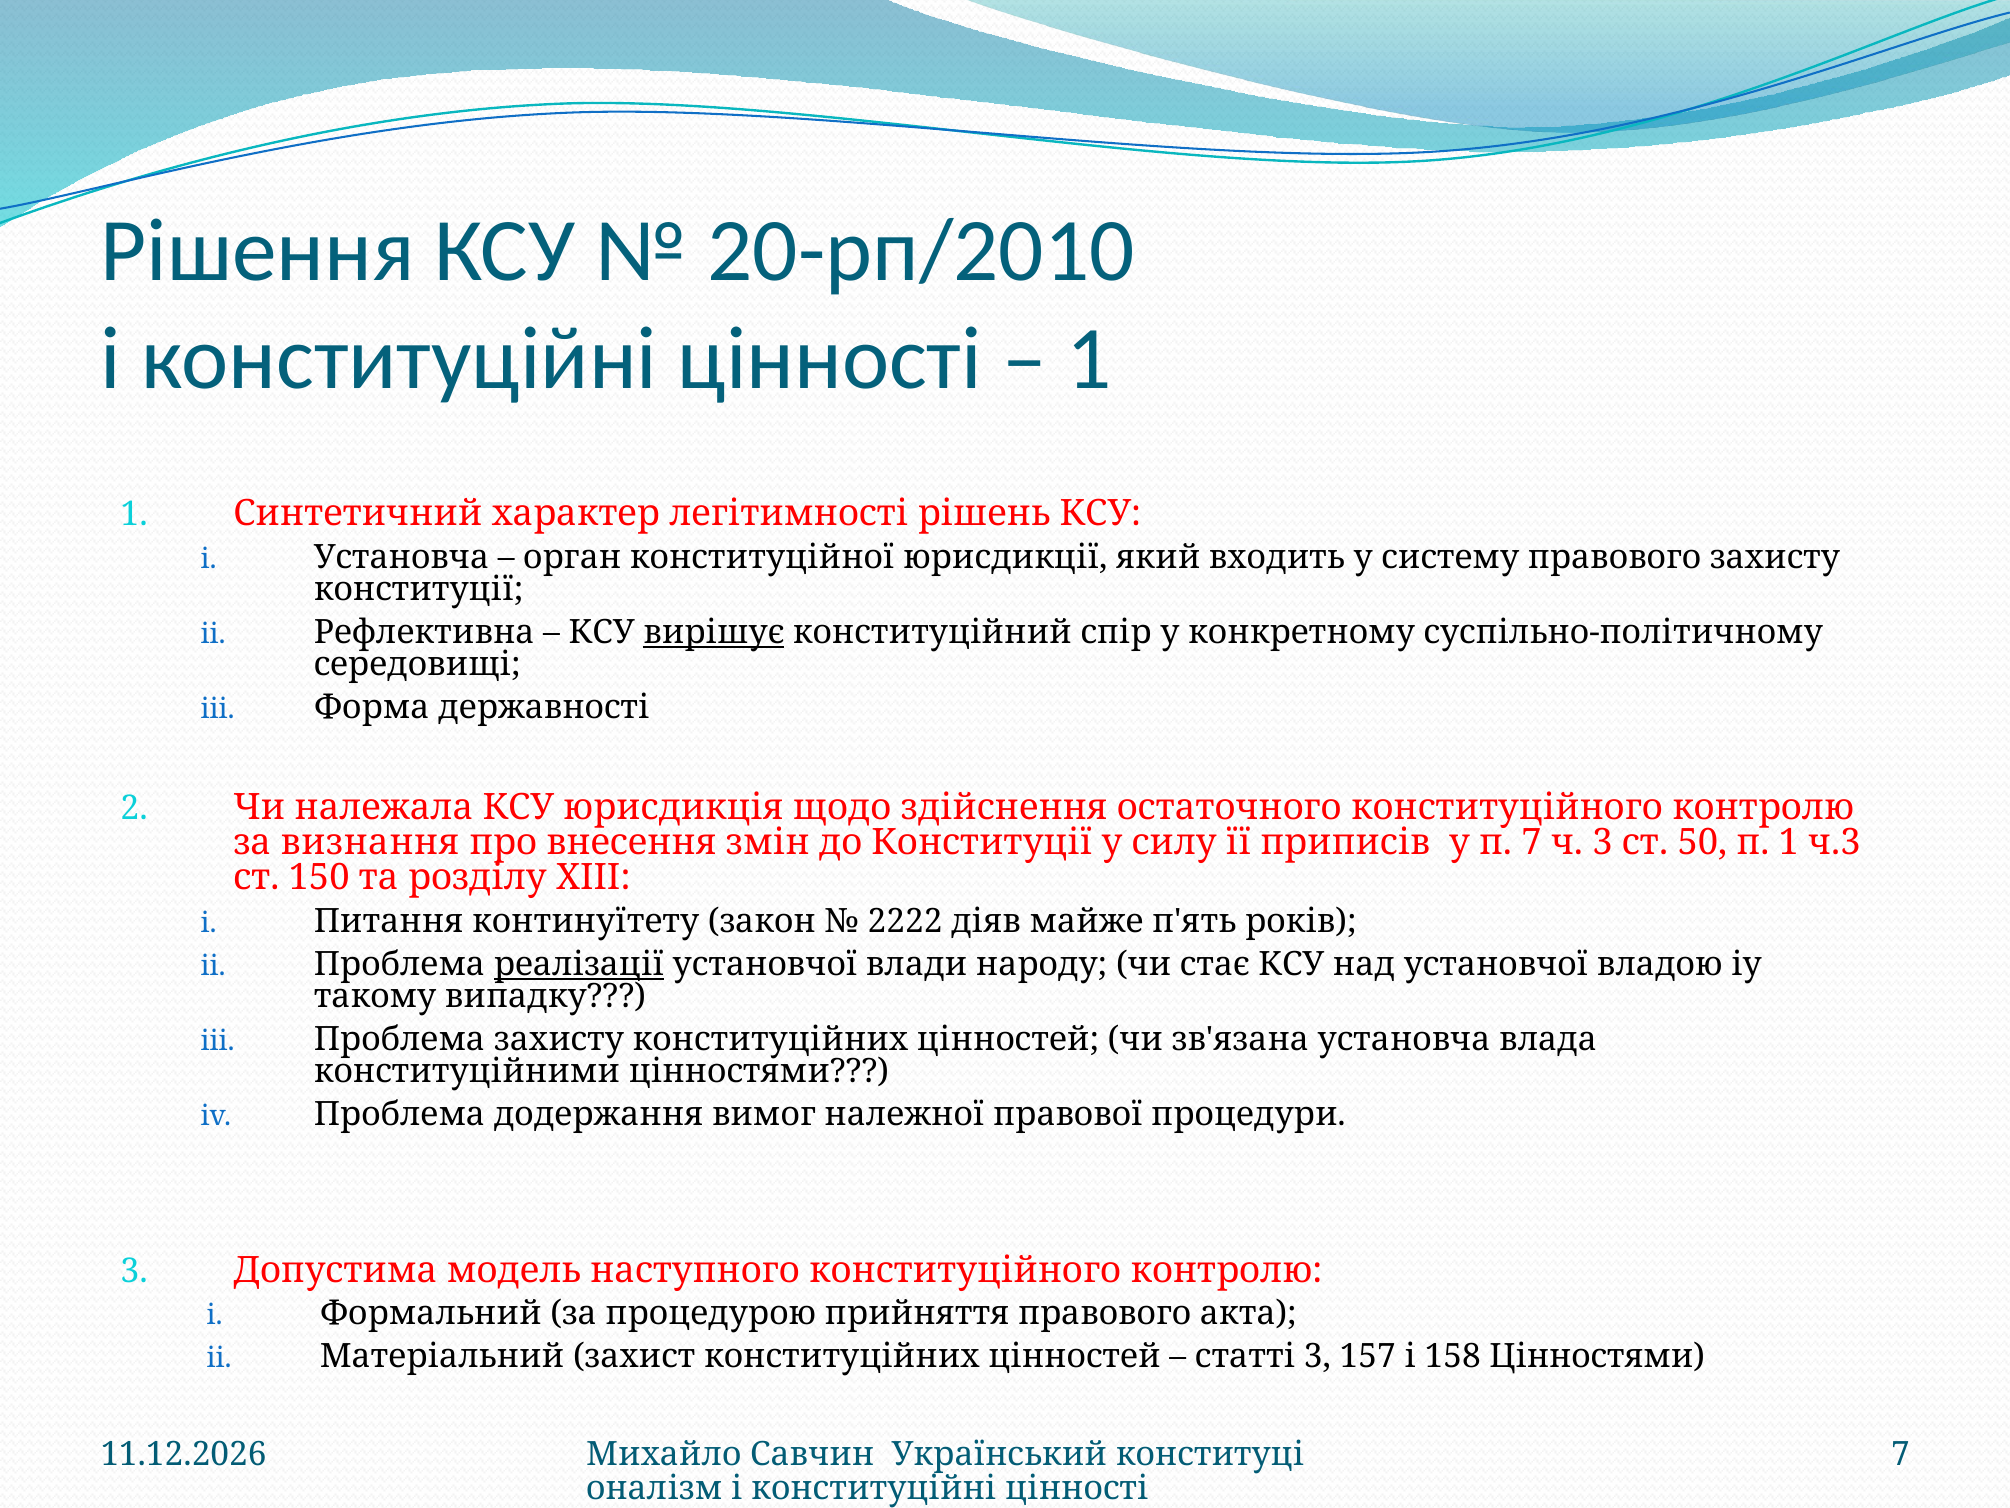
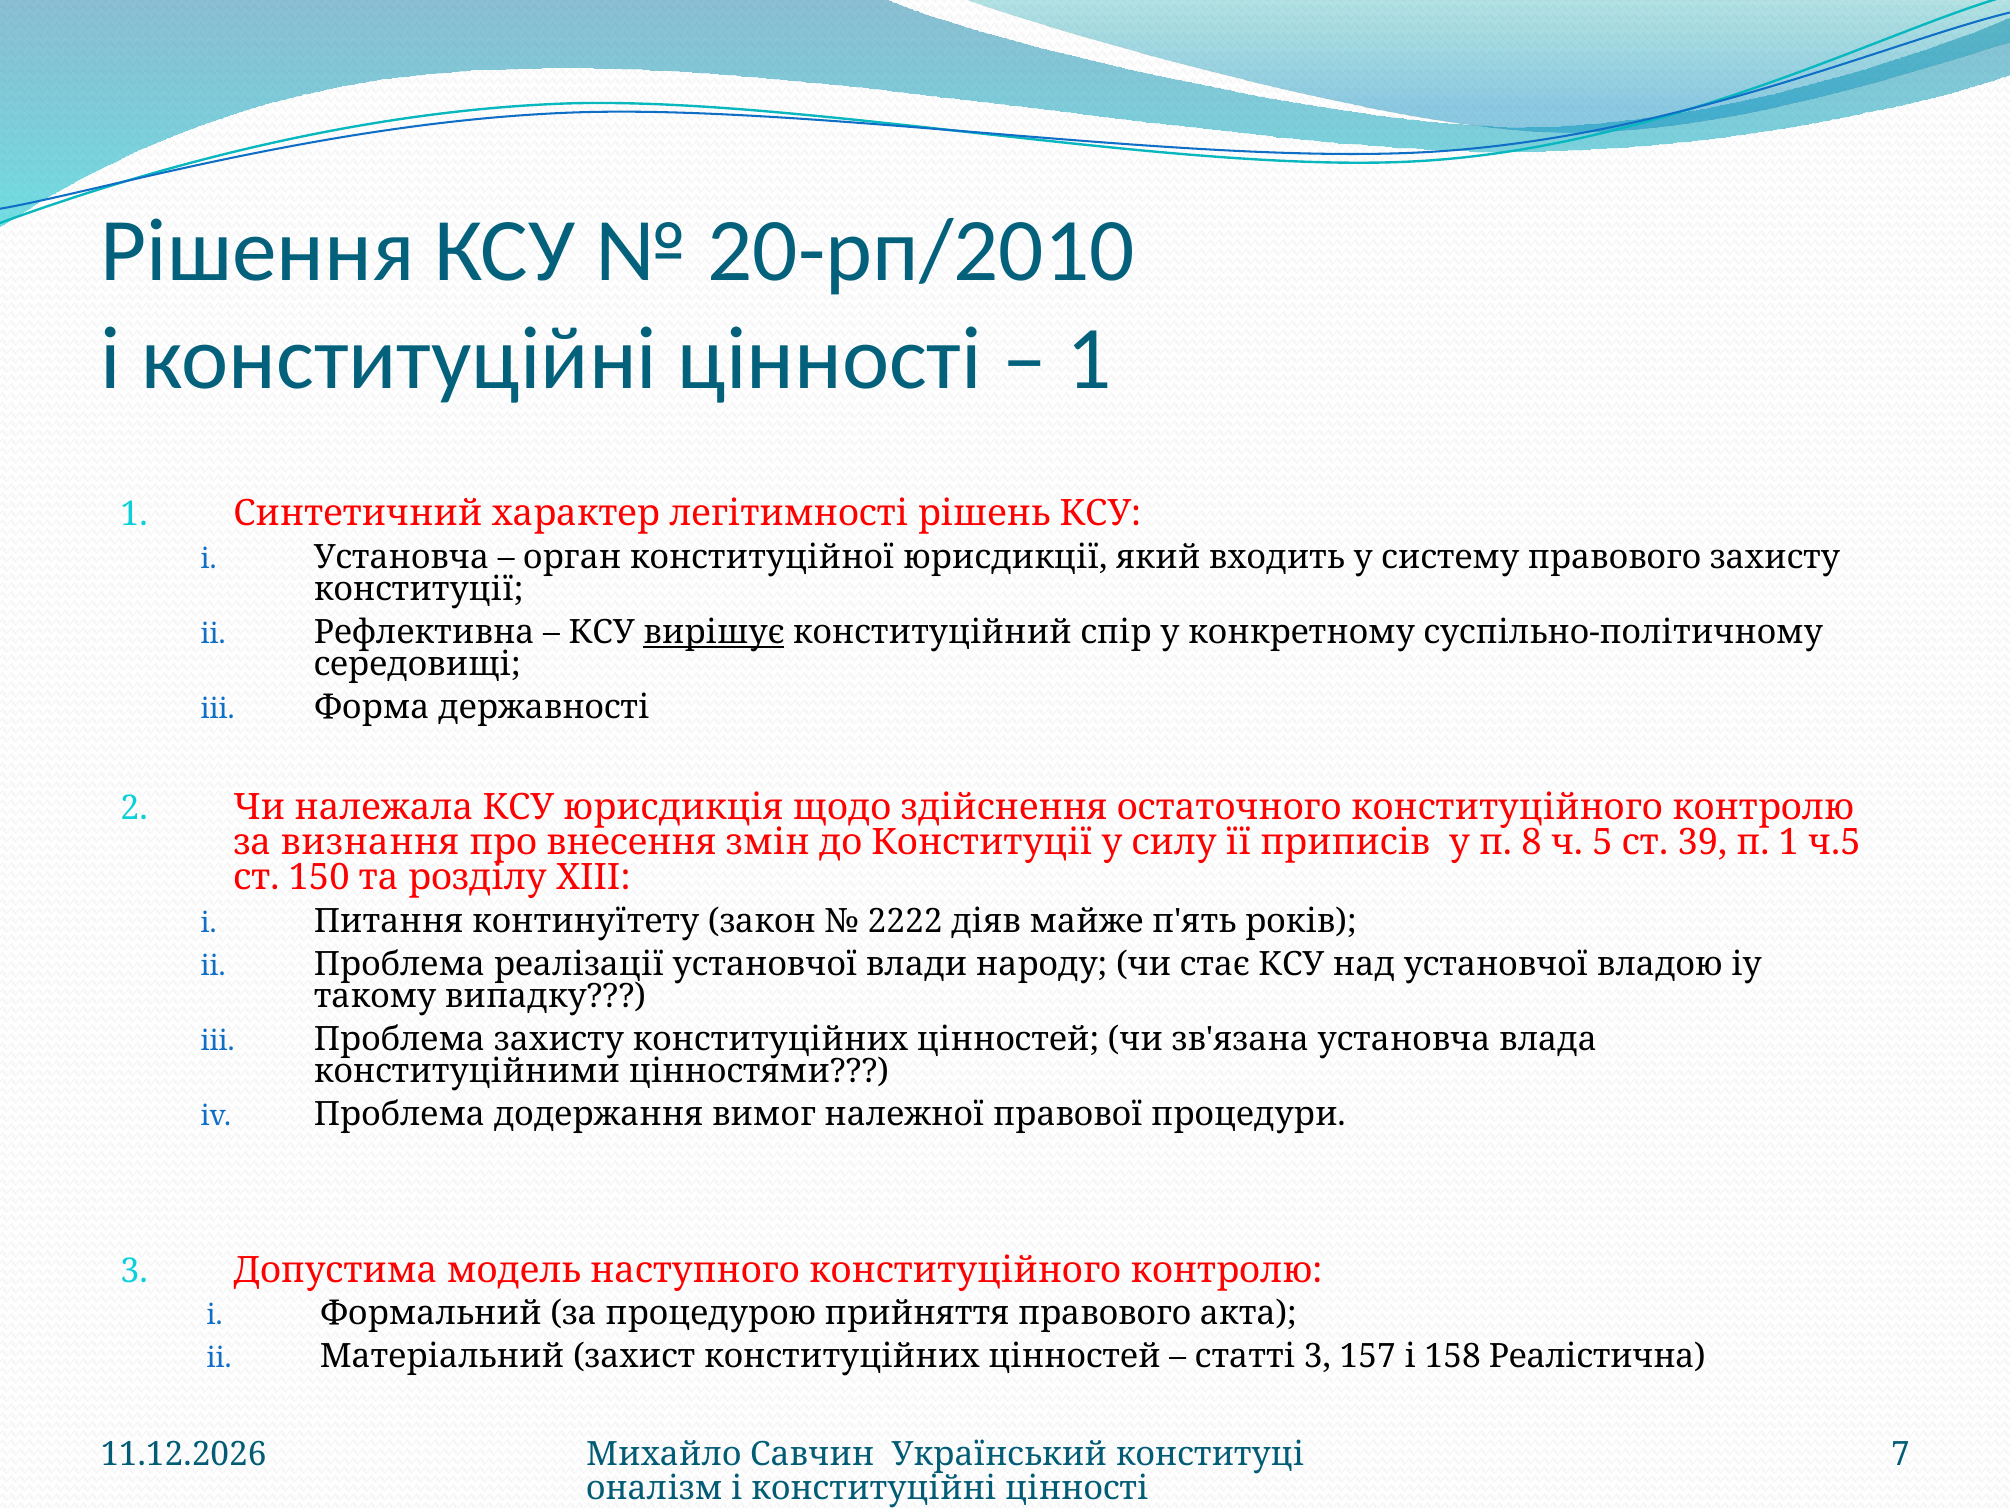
п 7: 7 -> 8
ч 3: 3 -> 5
50: 50 -> 39
ч.3: ч.3 -> ч.5
реалізації underline: present -> none
158 Цінностями: Цінностями -> Реалістична
